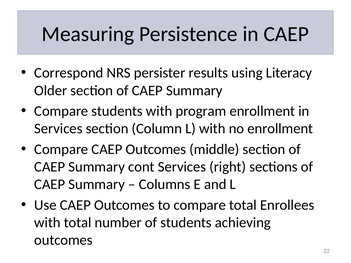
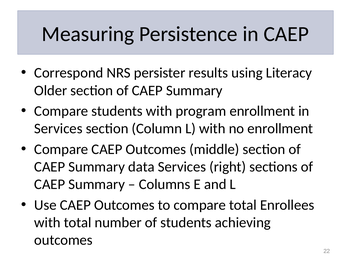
cont: cont -> data
